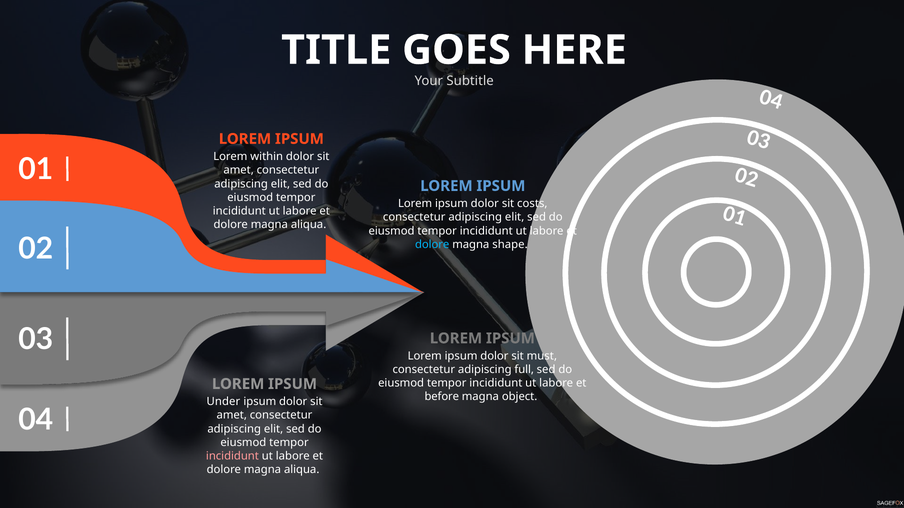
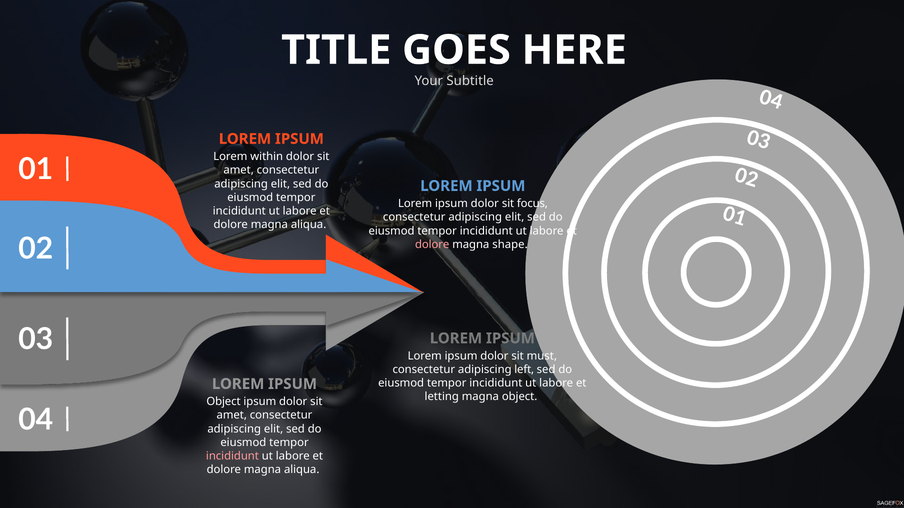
costs: costs -> focus
dolore at (432, 245) colour: light blue -> pink
full: full -> left
before: before -> letting
Under at (223, 402): Under -> Object
